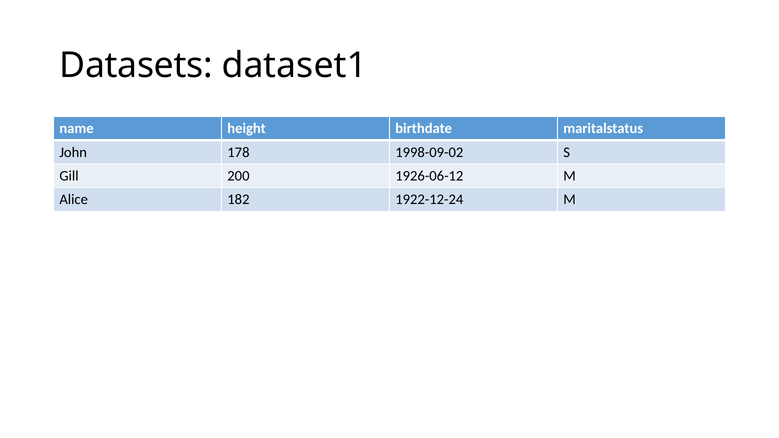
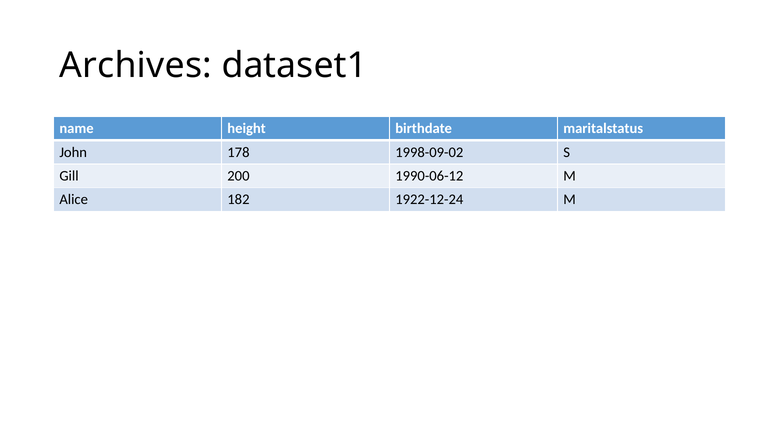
Datasets: Datasets -> Archives
1926-06-12: 1926-06-12 -> 1990-06-12
